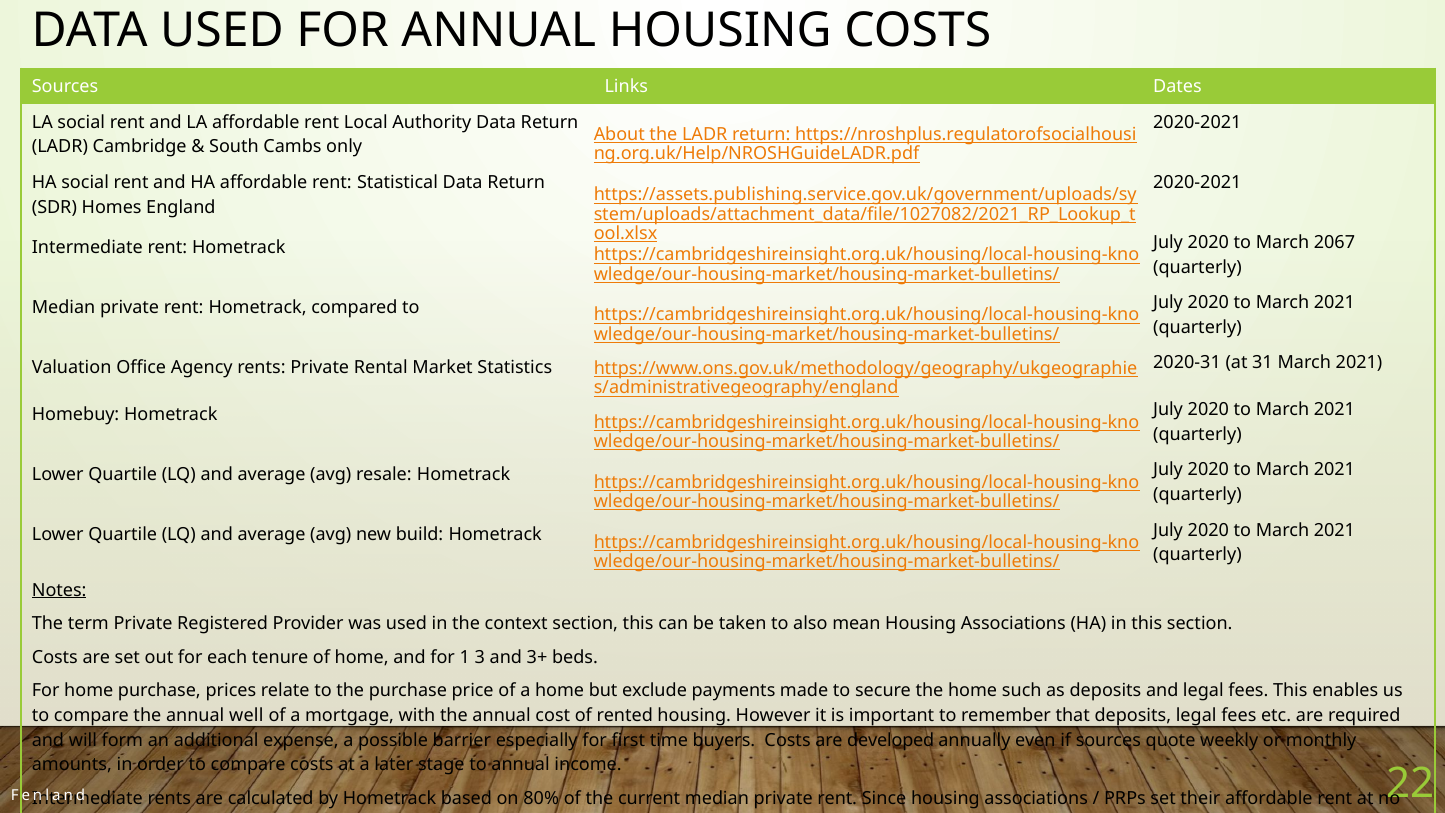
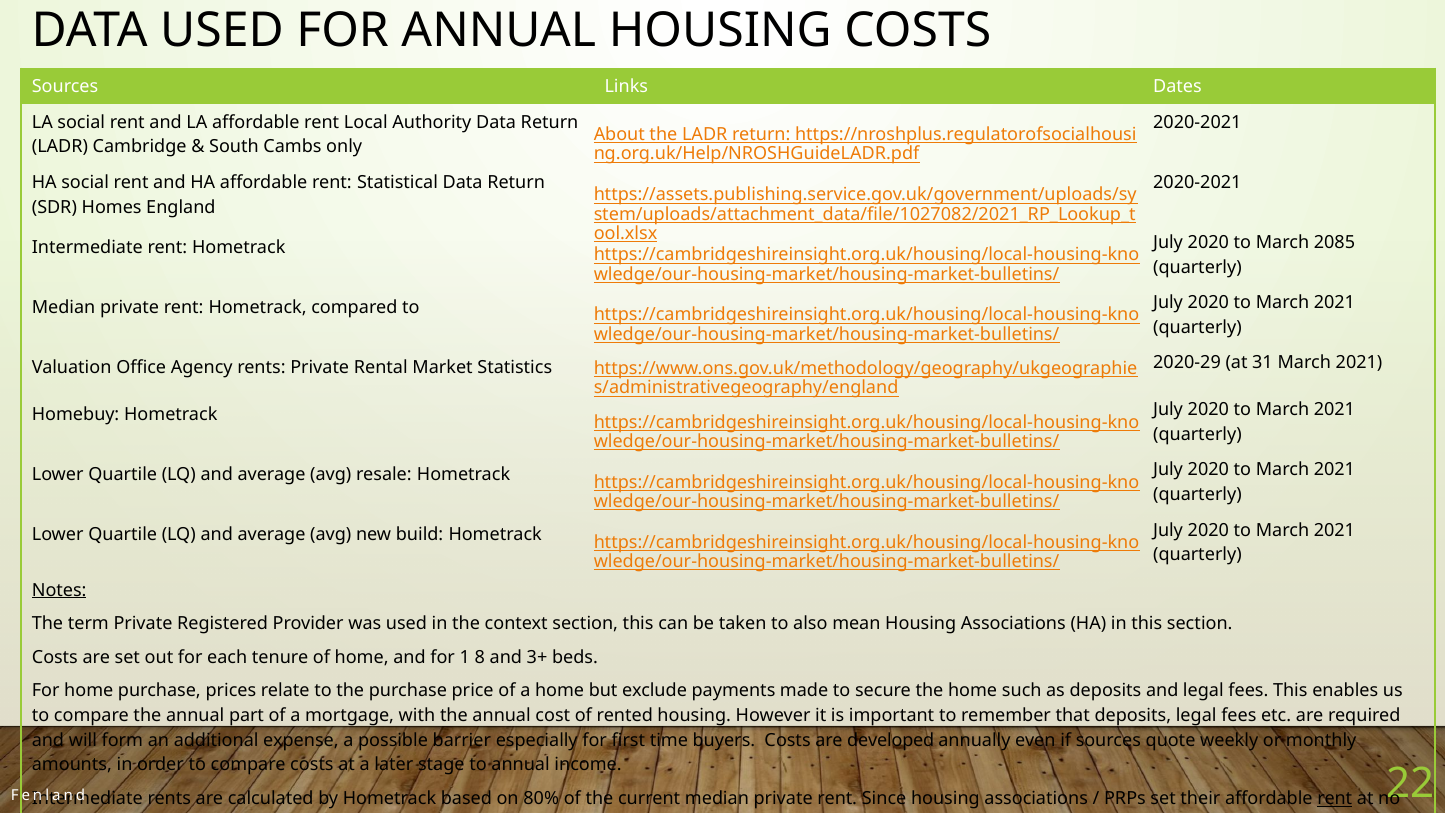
2067: 2067 -> 2085
2020-31: 2020-31 -> 2020-29
3: 3 -> 8
annual well: well -> part
rent at (1335, 798) underline: none -> present
